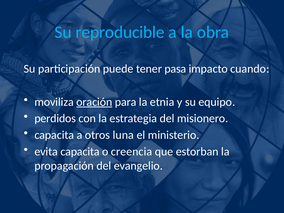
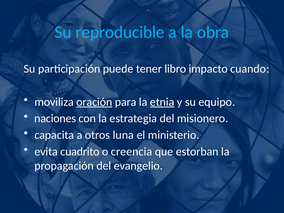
pasa: pasa -> libro
etnia underline: none -> present
perdidos: perdidos -> naciones
evita capacita: capacita -> cuadrito
